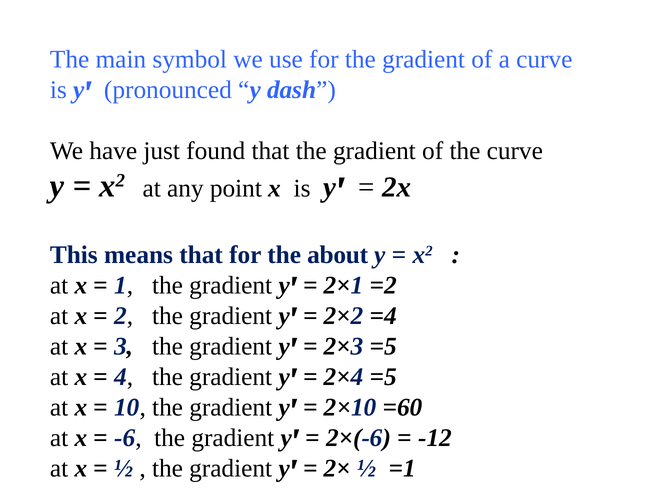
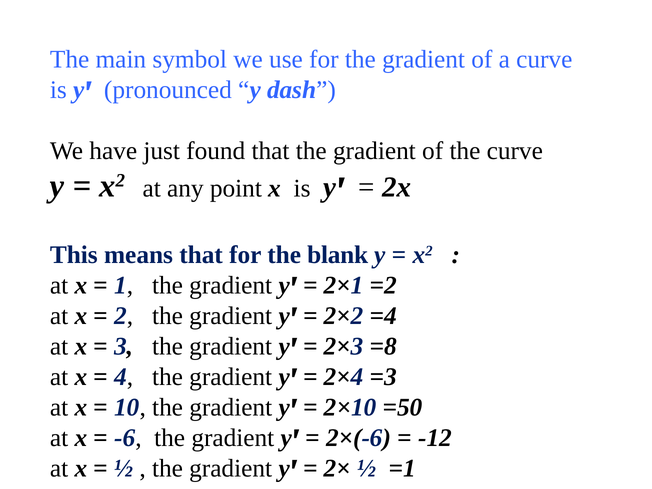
about: about -> blank
2×3 =5: =5 -> =8
2×4 =5: =5 -> =3
=60: =60 -> =50
